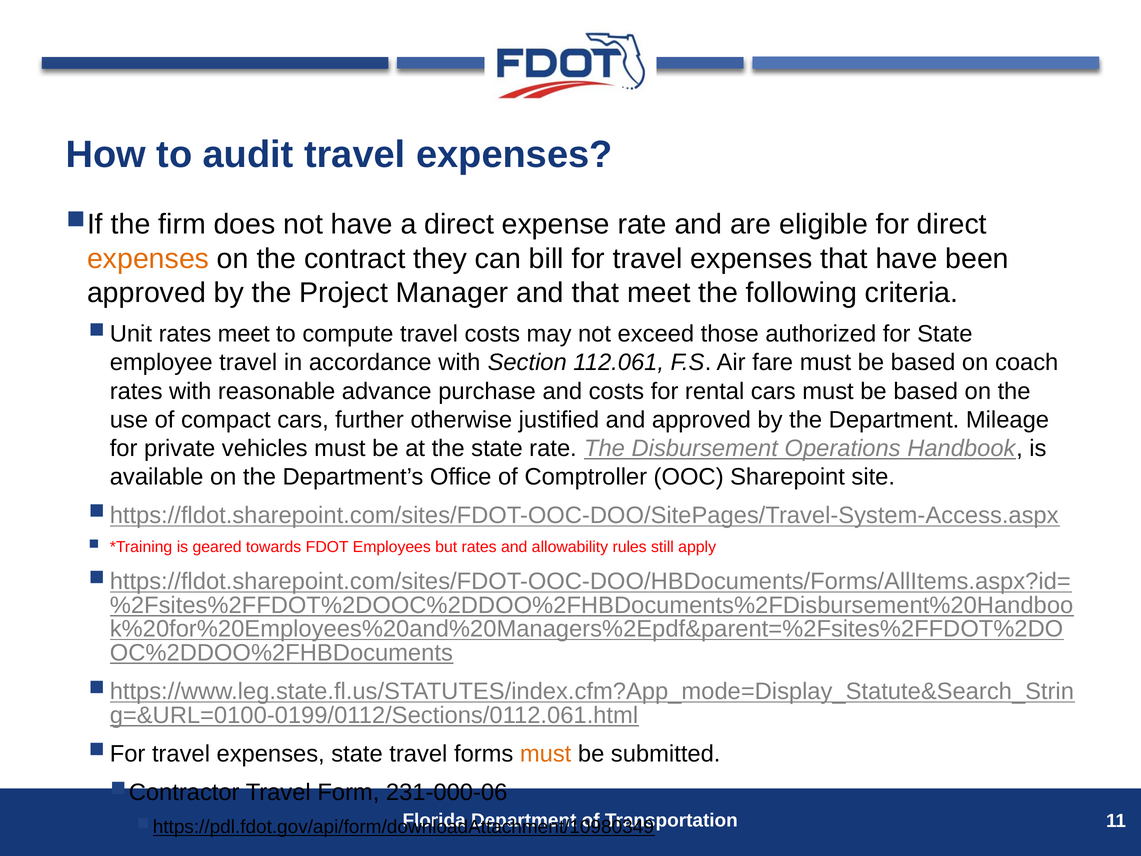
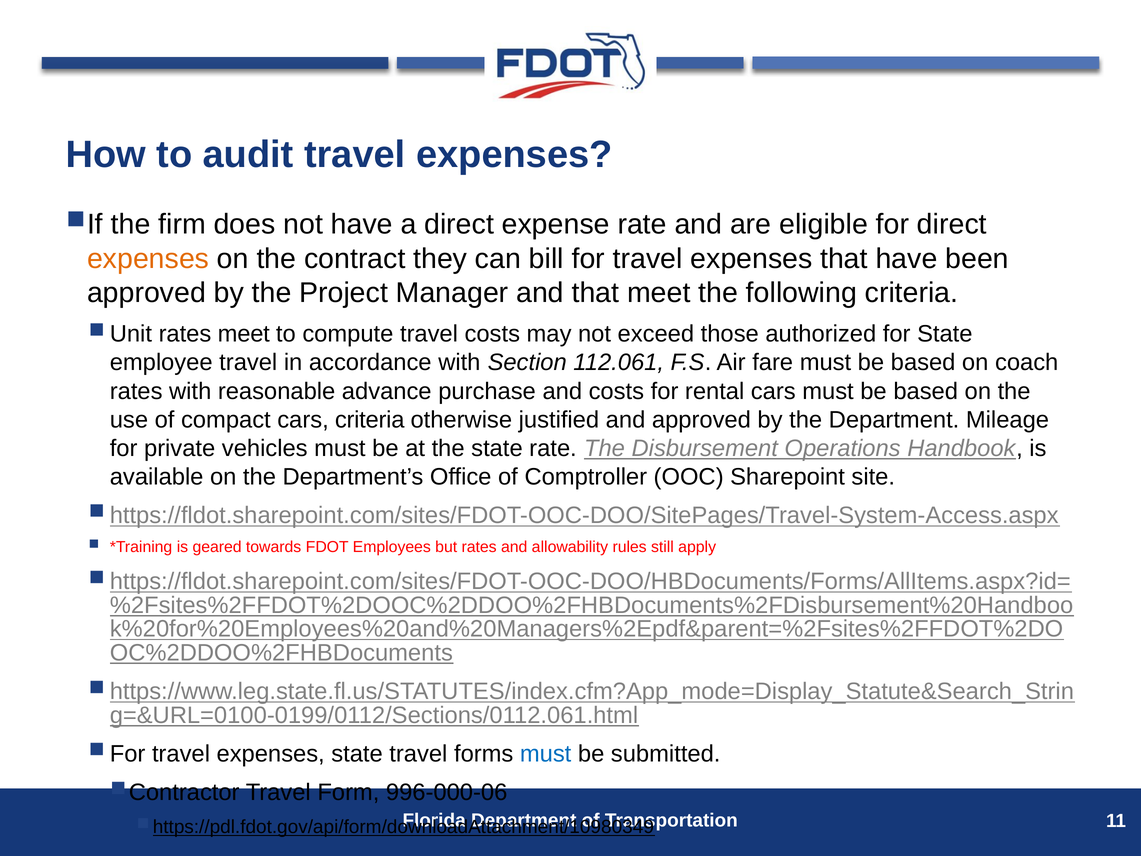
cars further: further -> criteria
must at (546, 754) colour: orange -> blue
231-000-06: 231-000-06 -> 996-000-06
